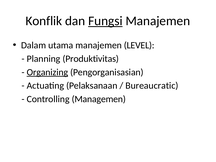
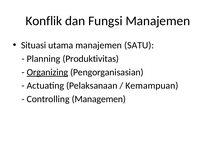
Fungsi underline: present -> none
Dalam: Dalam -> Situasi
LEVEL: LEVEL -> SATU
Bureaucratic: Bureaucratic -> Kemampuan
